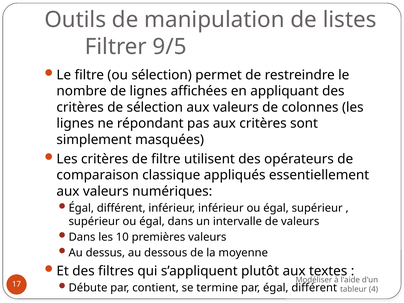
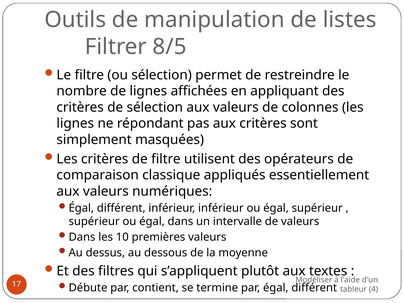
9/5: 9/5 -> 8/5
